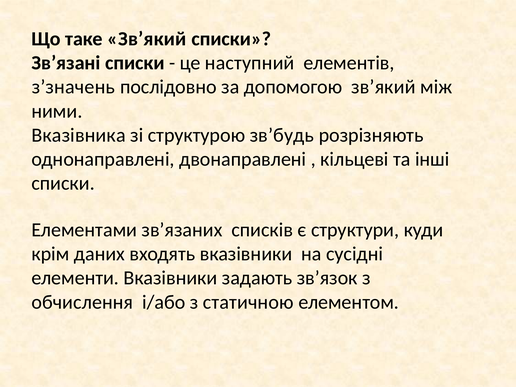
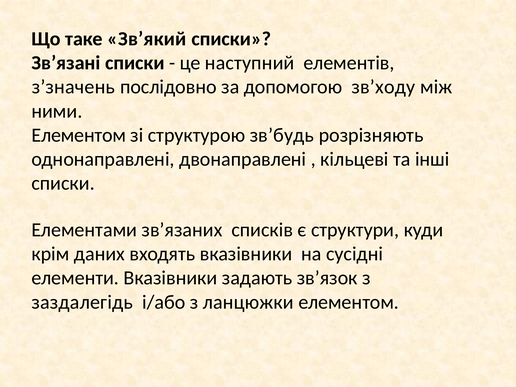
допомогою зв’який: зв’який -> зв’ходу
Вказівника at (79, 135): Вказівника -> Елементом
обчислення: обчислення -> заздалегідь
статичною: статичною -> ланцюжки
